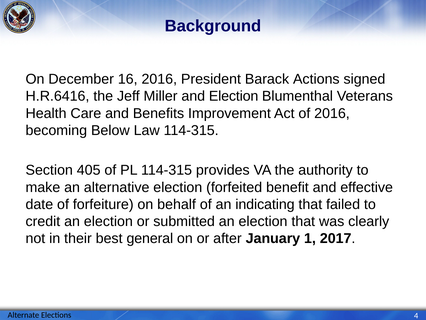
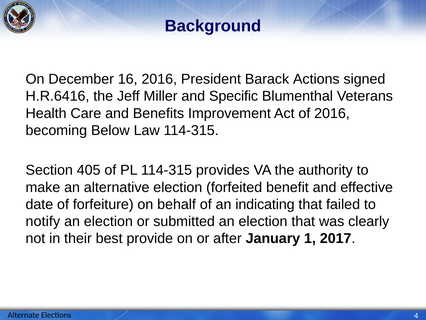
and Election: Election -> Specific
credit: credit -> notify
general: general -> provide
